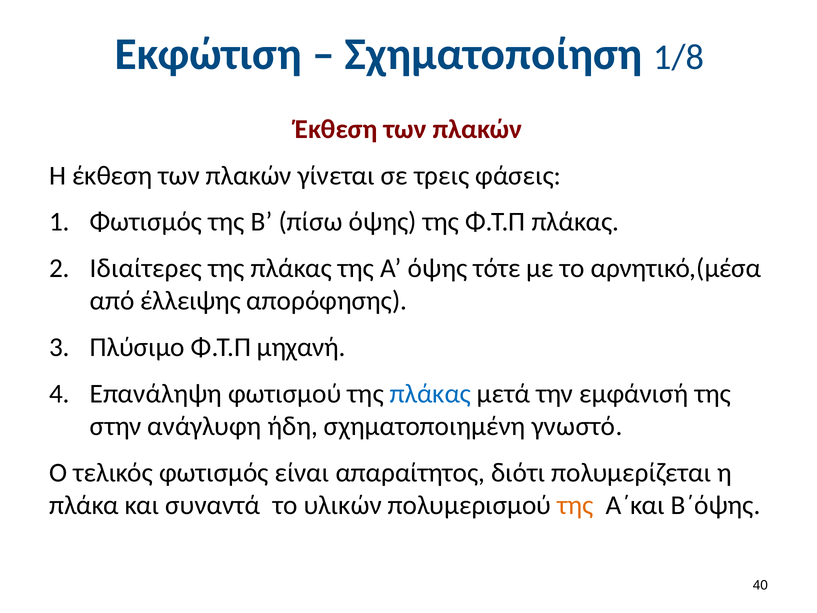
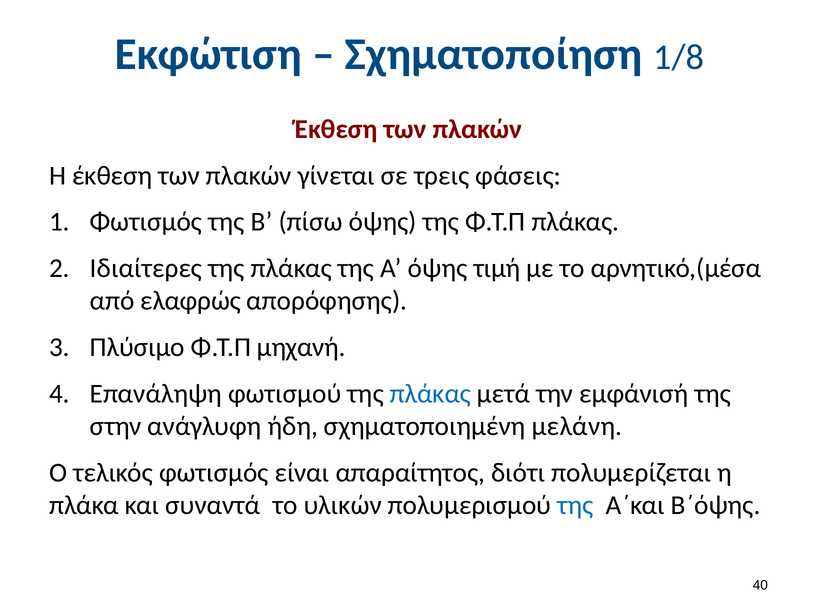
τότε: τότε -> τιμή
έλλειψης: έλλειψης -> ελαφρώς
γνωστό: γνωστό -> μελάνη
της at (575, 505) colour: orange -> blue
